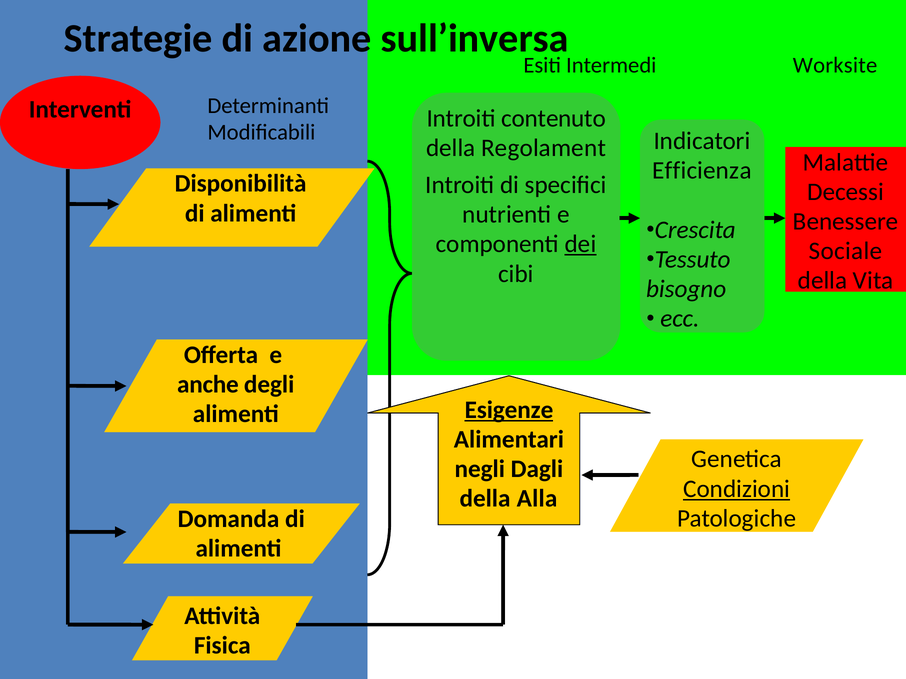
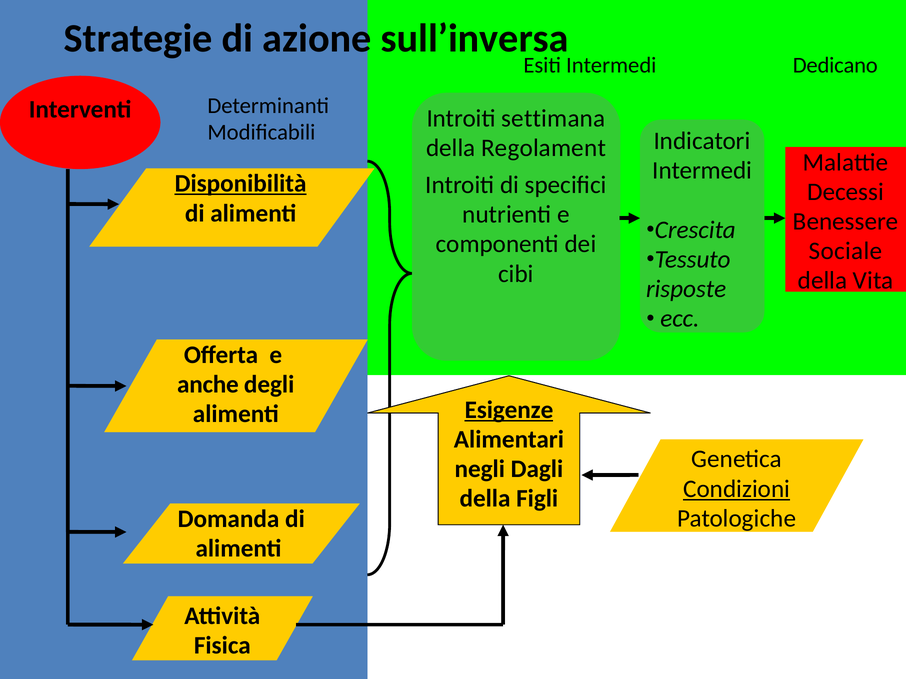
Worksite: Worksite -> Dedicano
contenuto: contenuto -> settimana
Efficienza at (702, 171): Efficienza -> Intermedi
Disponibilità underline: none -> present
dei underline: present -> none
bisogno: bisogno -> risposte
Alla: Alla -> Figli
